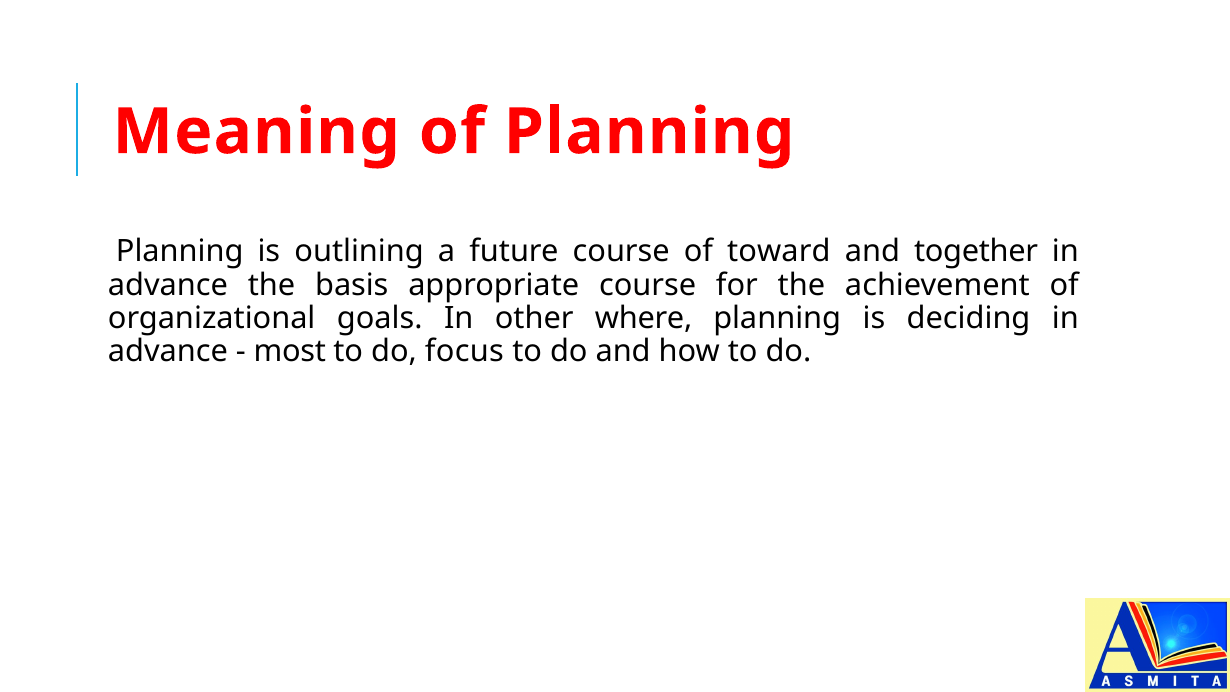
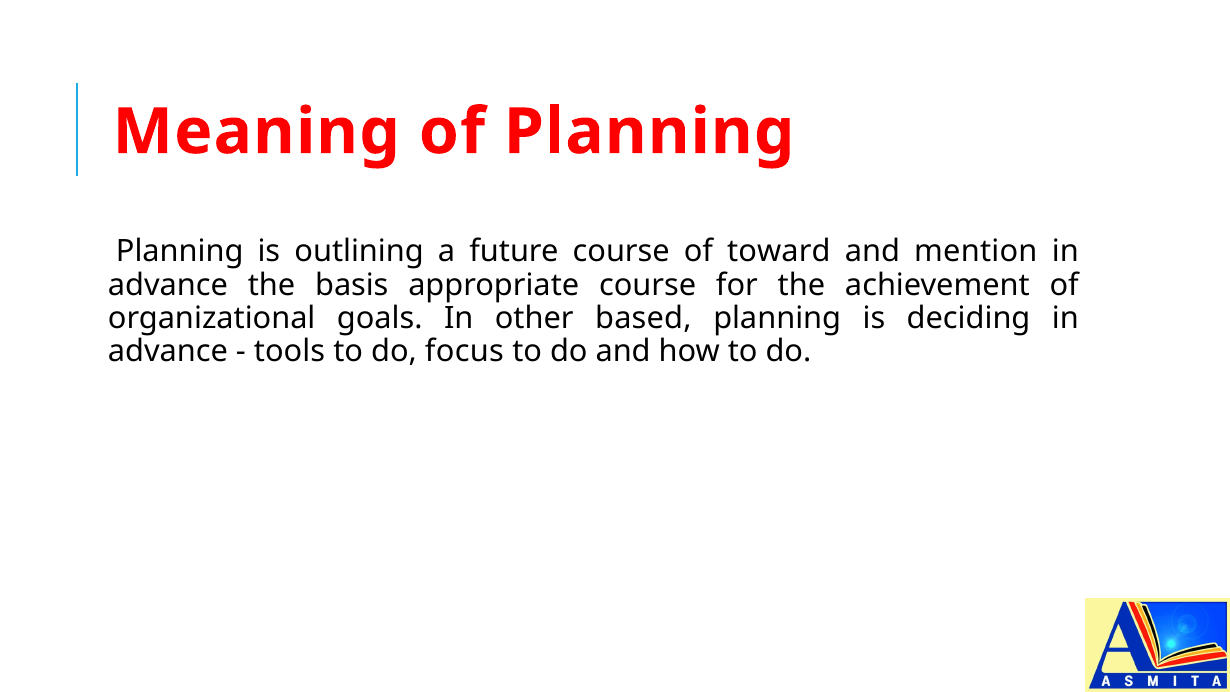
together: together -> mention
where: where -> based
most: most -> tools
